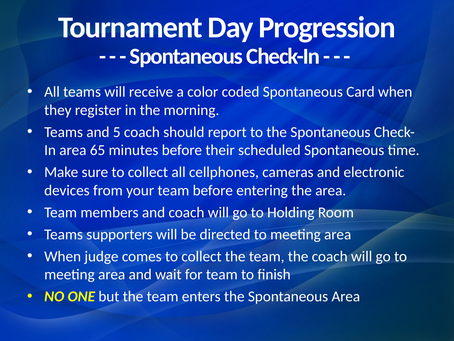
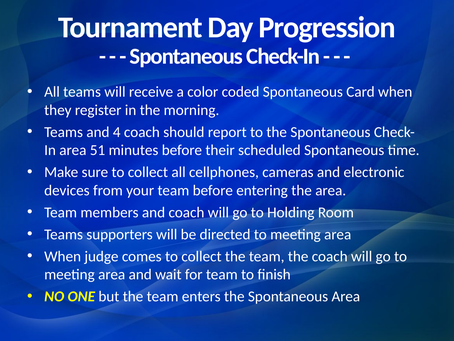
5: 5 -> 4
65: 65 -> 51
